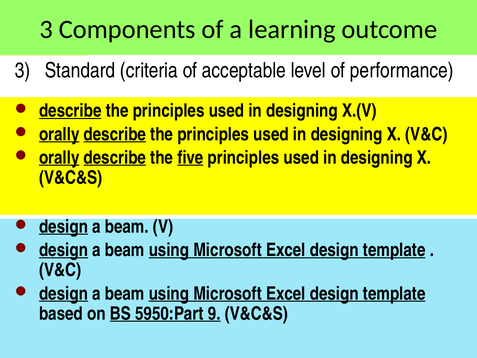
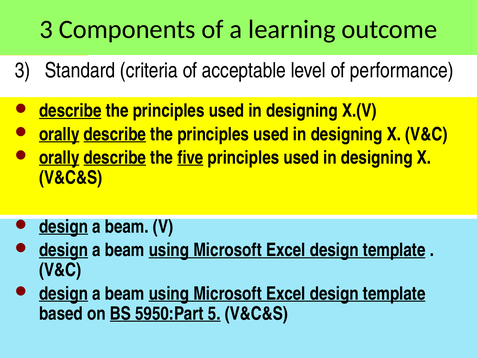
9: 9 -> 5
